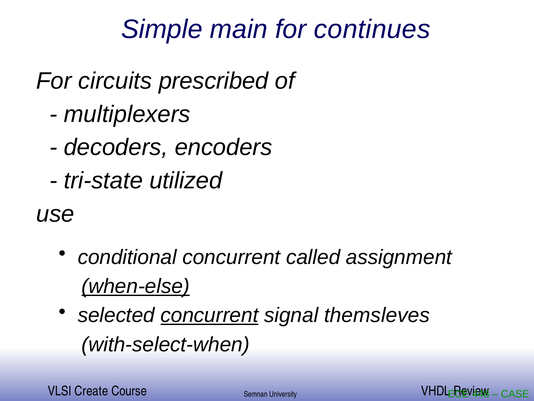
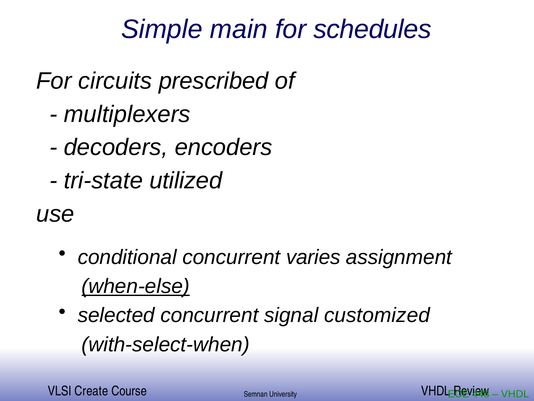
continues: continues -> schedules
called: called -> varies
concurrent at (209, 315) underline: present -> none
themsleves: themsleves -> customized
CASE at (515, 394): CASE -> VHDL
